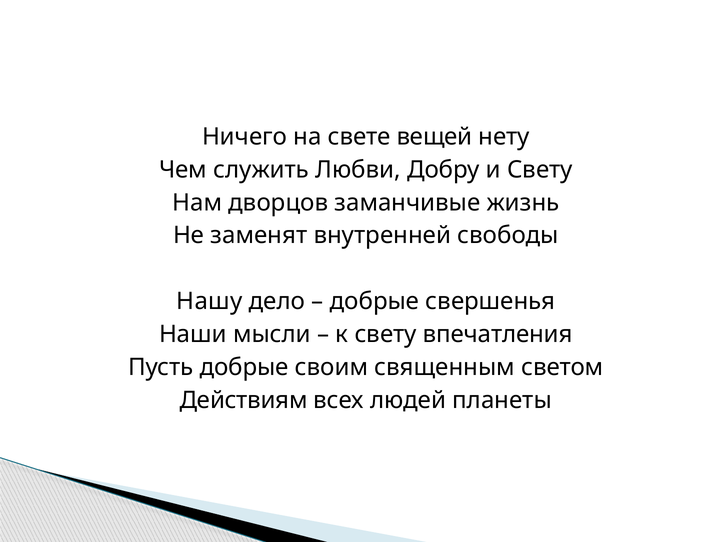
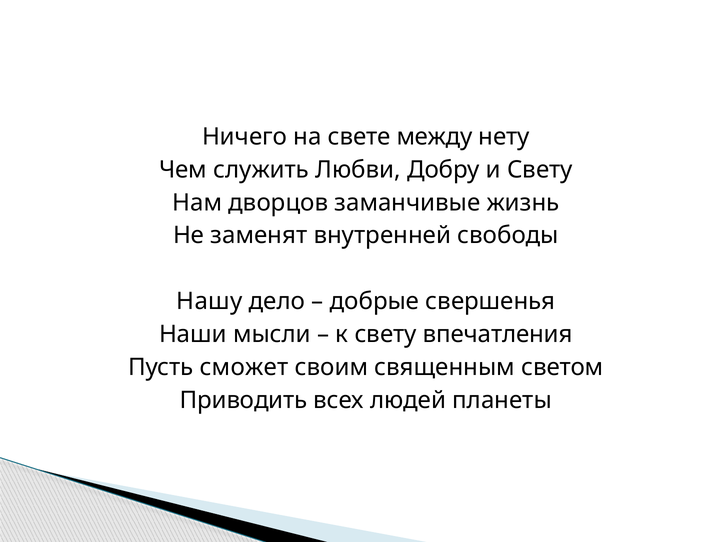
вещей: вещей -> между
Пусть добрые: добрые -> сможет
Действиям: Действиям -> Приводить
